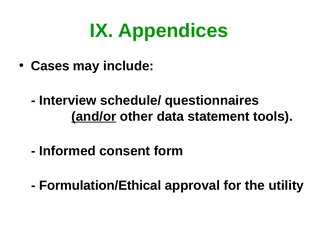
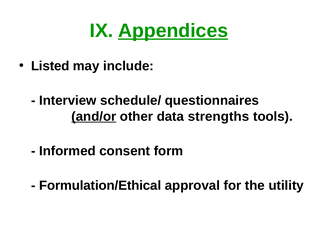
Appendices underline: none -> present
Cases: Cases -> Listed
statement: statement -> strengths
